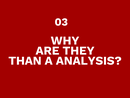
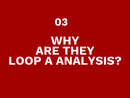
THAN: THAN -> LOOP
